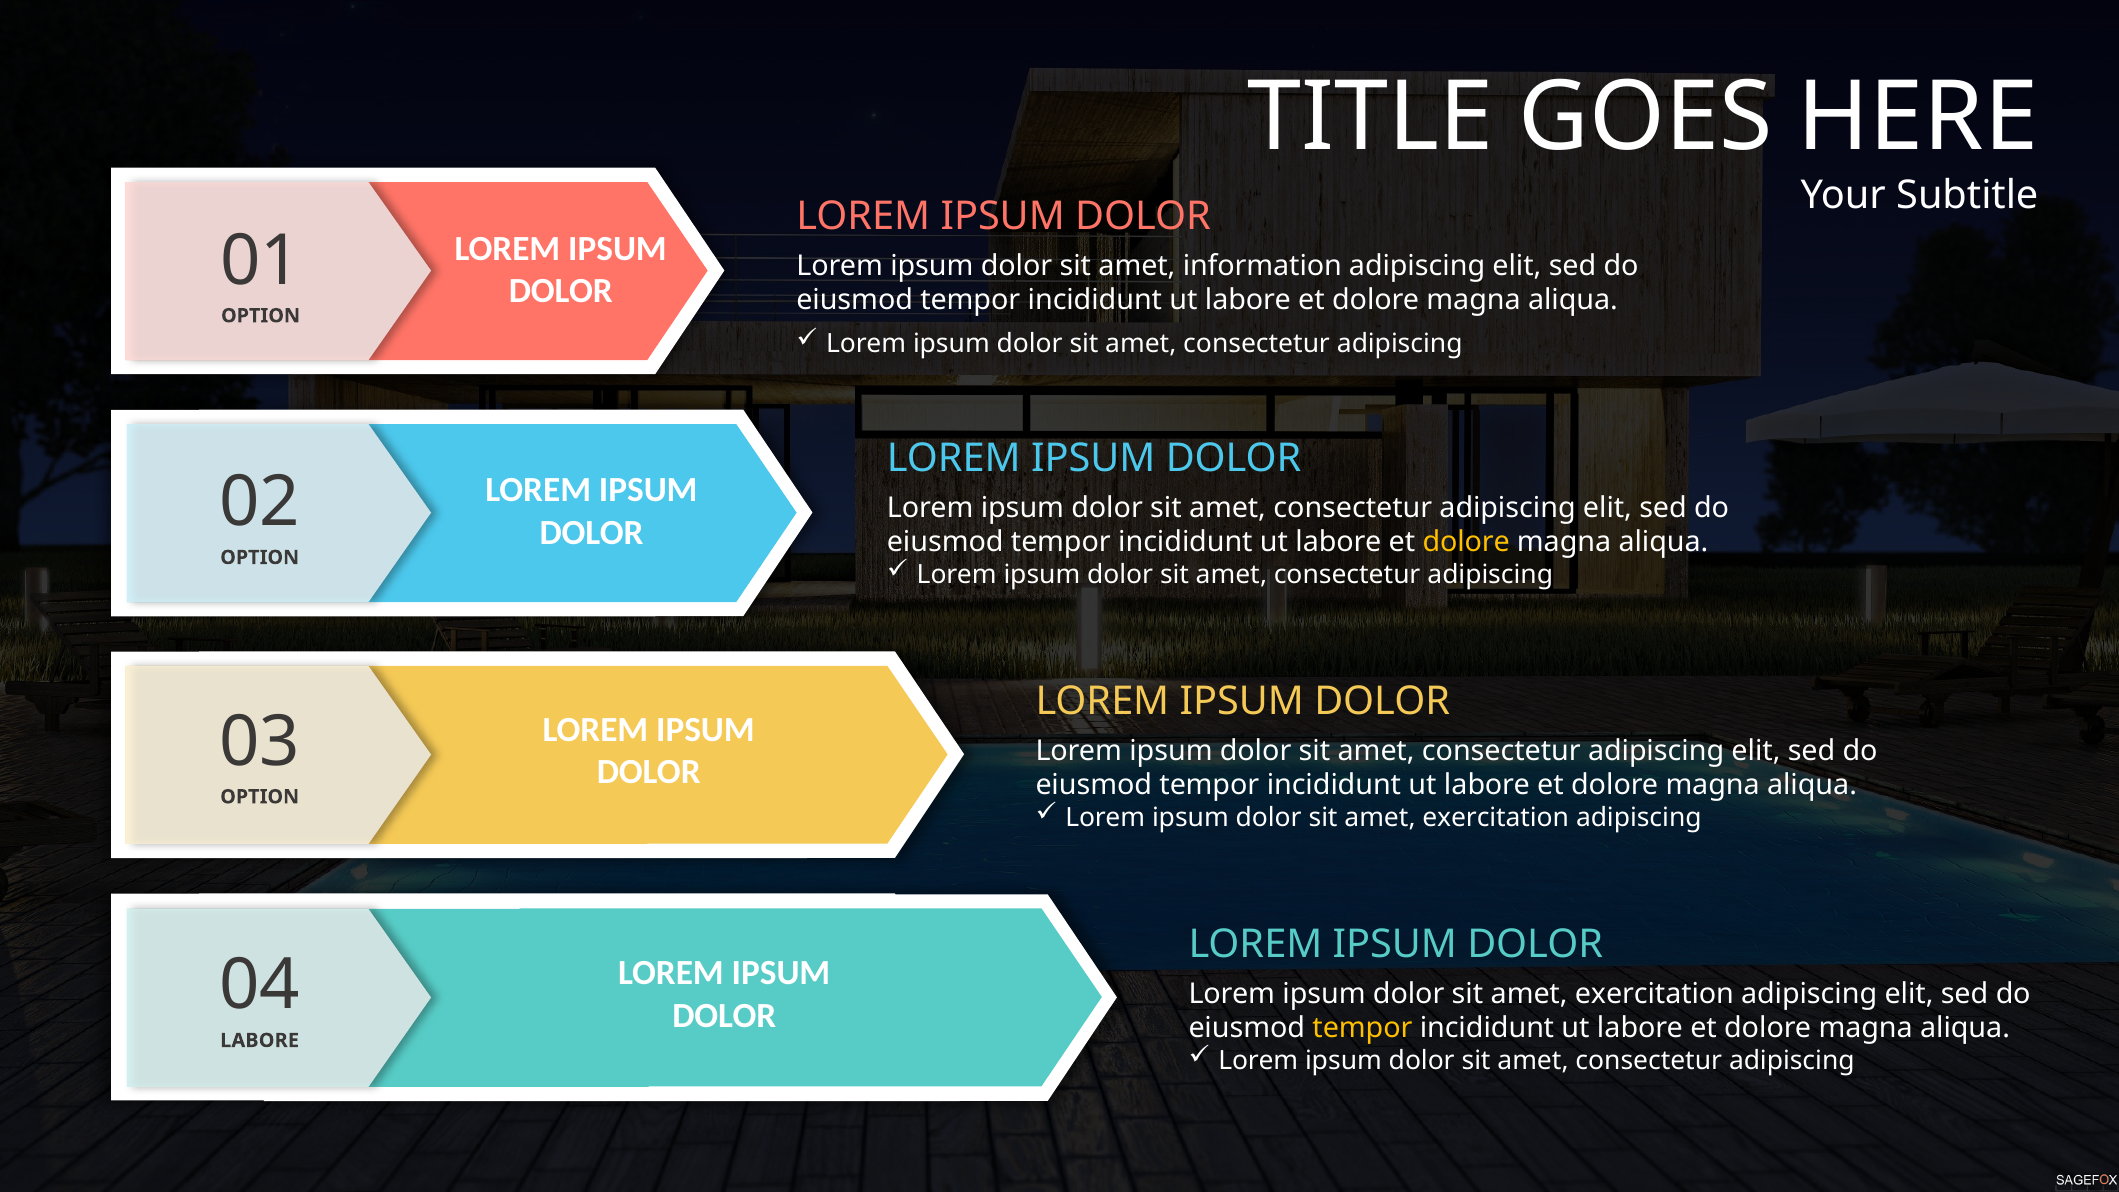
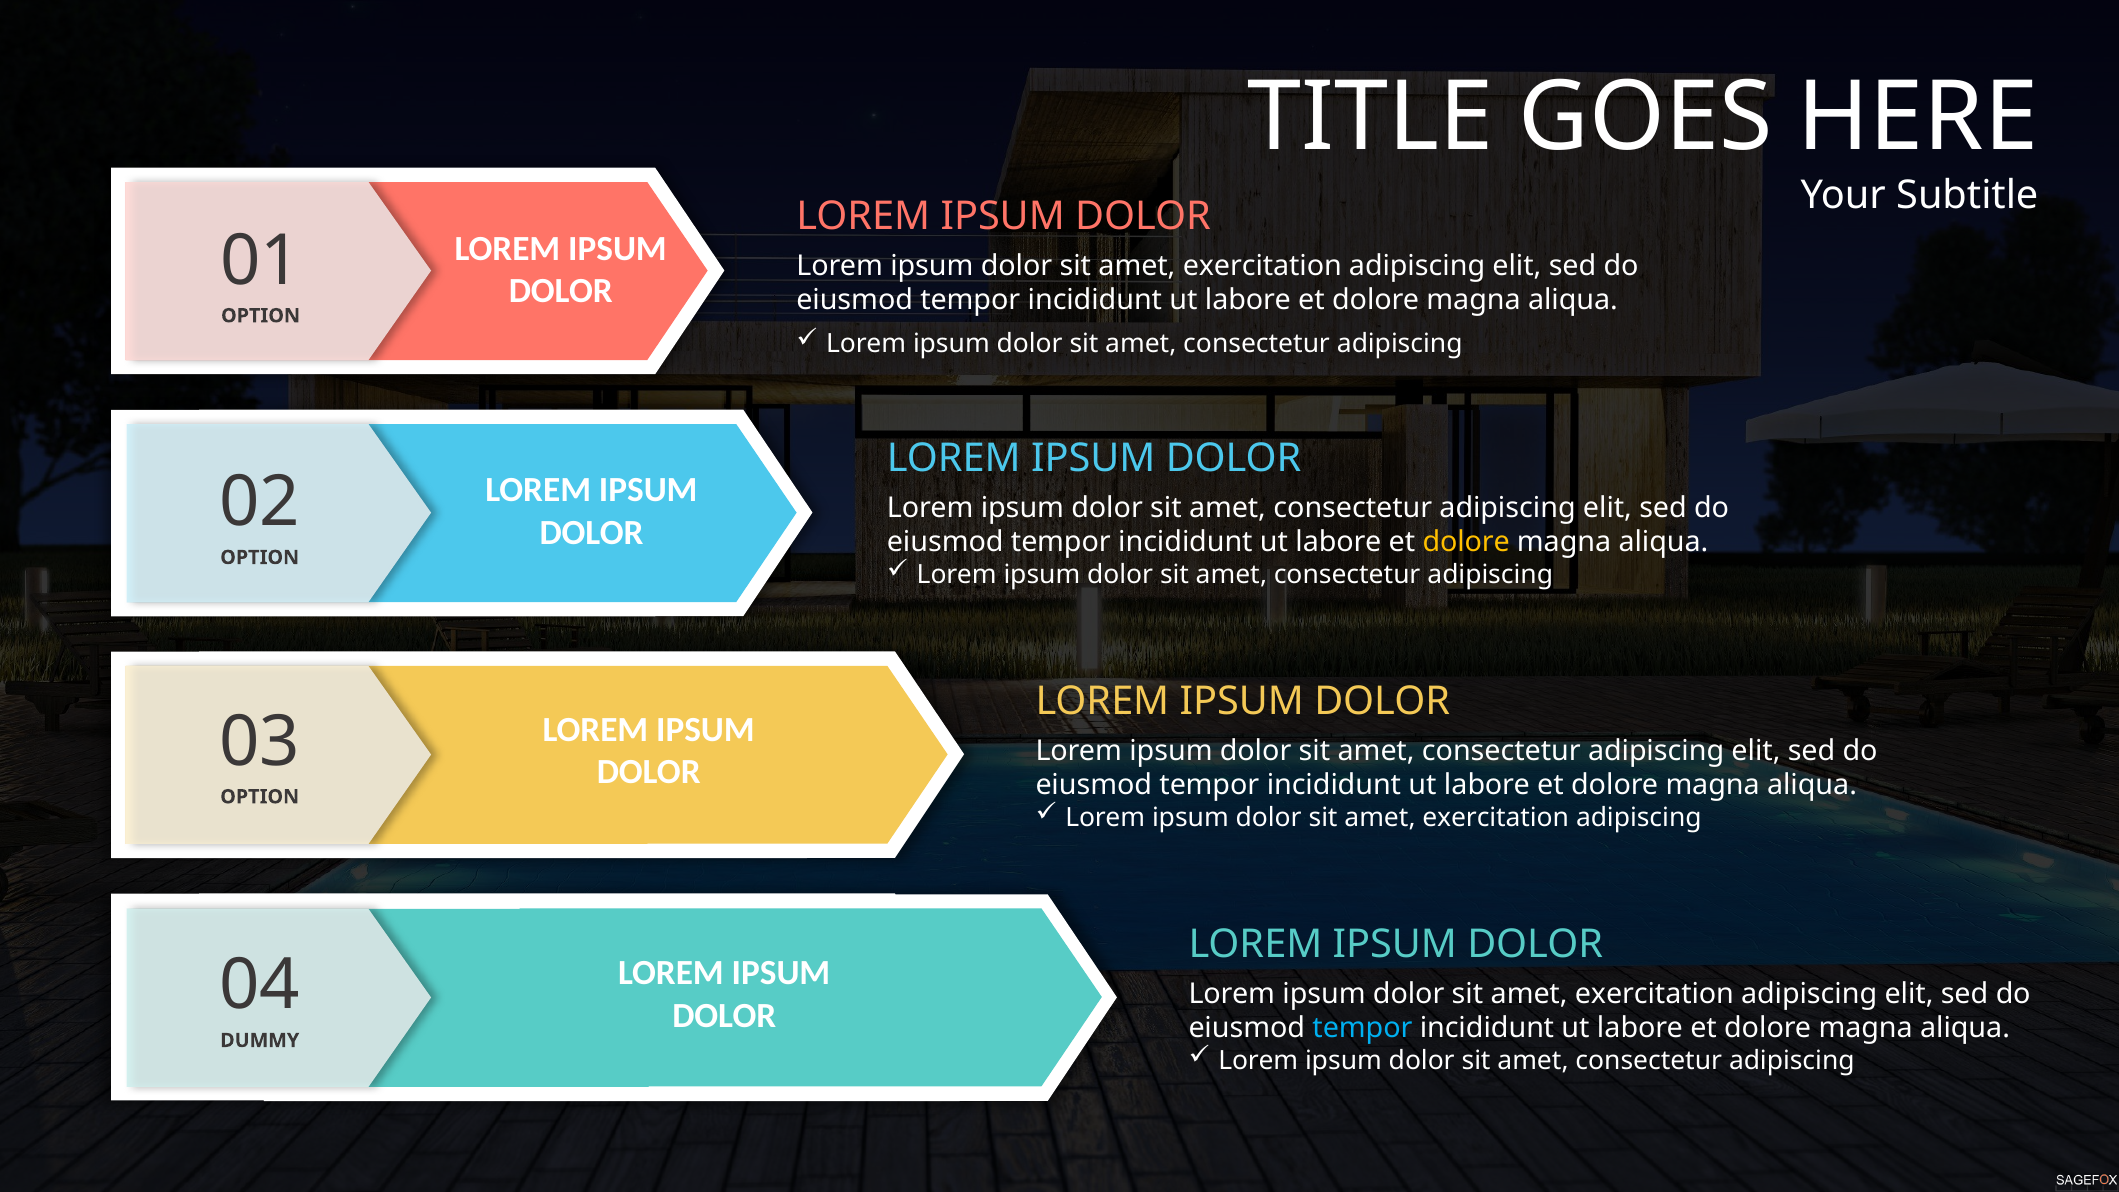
information at (1262, 266): information -> exercitation
tempor at (1362, 1028) colour: yellow -> light blue
LABORE at (260, 1040): LABORE -> DUMMY
